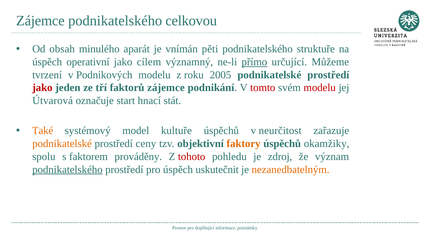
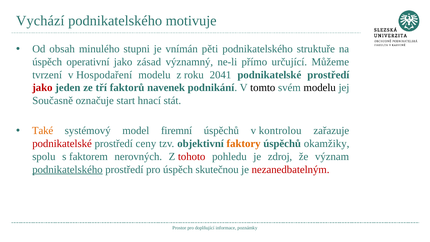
Zájemce at (40, 21): Zájemce -> Vychází
celkovou: celkovou -> motivuje
aparát: aparát -> stupni
cílem: cílem -> zásad
přímo underline: present -> none
Podnikových: Podnikových -> Hospodaření
2005: 2005 -> 2041
faktorů zájemce: zájemce -> navenek
tomto colour: red -> black
modelu at (320, 88) colour: red -> black
Útvarová: Útvarová -> Současně
kultuře: kultuře -> firemní
neurčitost: neurčitost -> kontrolou
podnikatelské at (62, 144) colour: orange -> red
prováděny: prováděny -> nerovných
uskutečnit: uskutečnit -> skutečnou
nezanedbatelným colour: orange -> red
